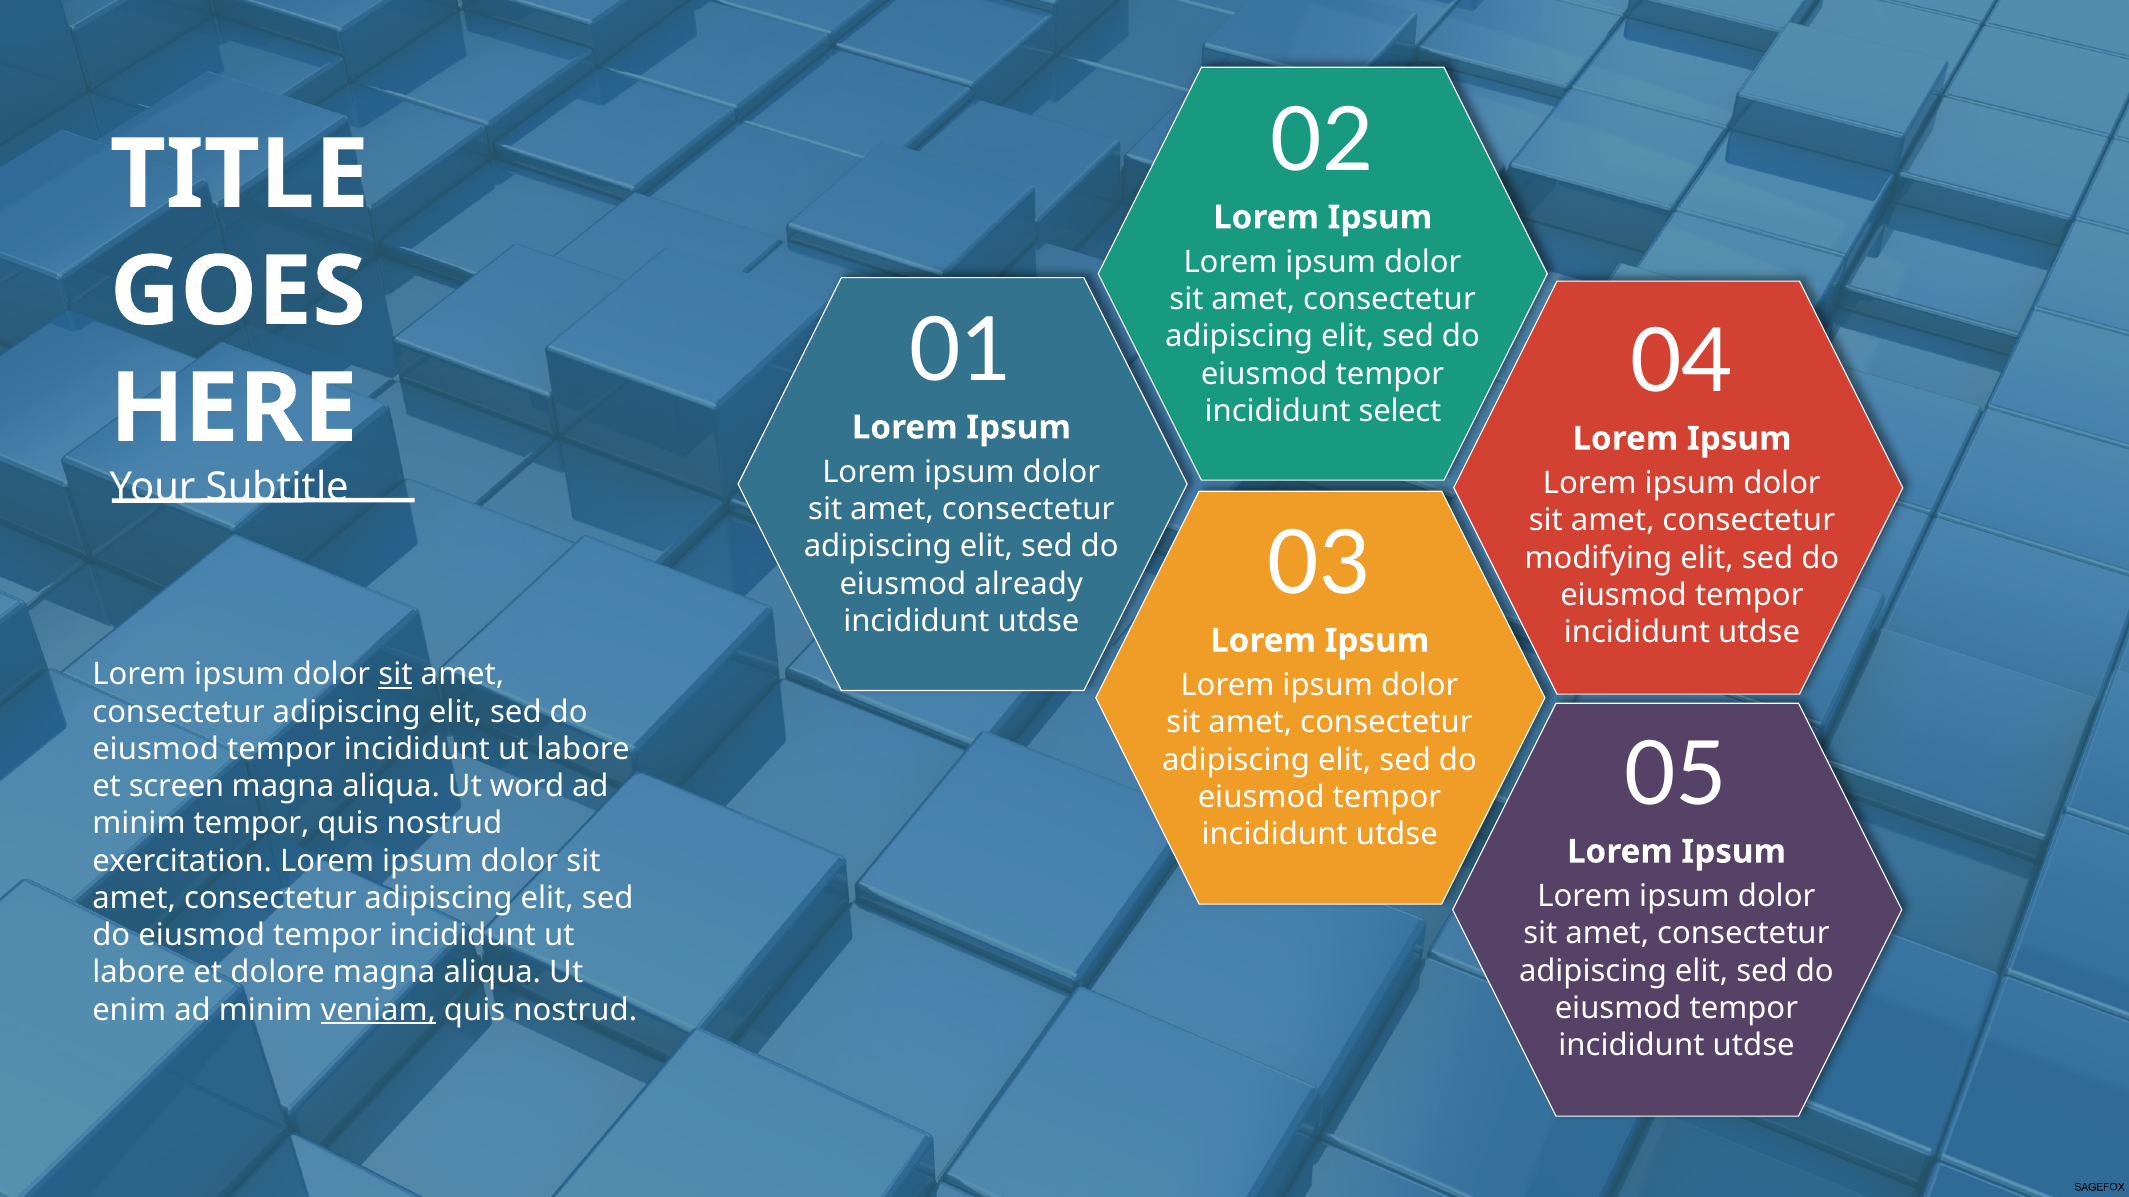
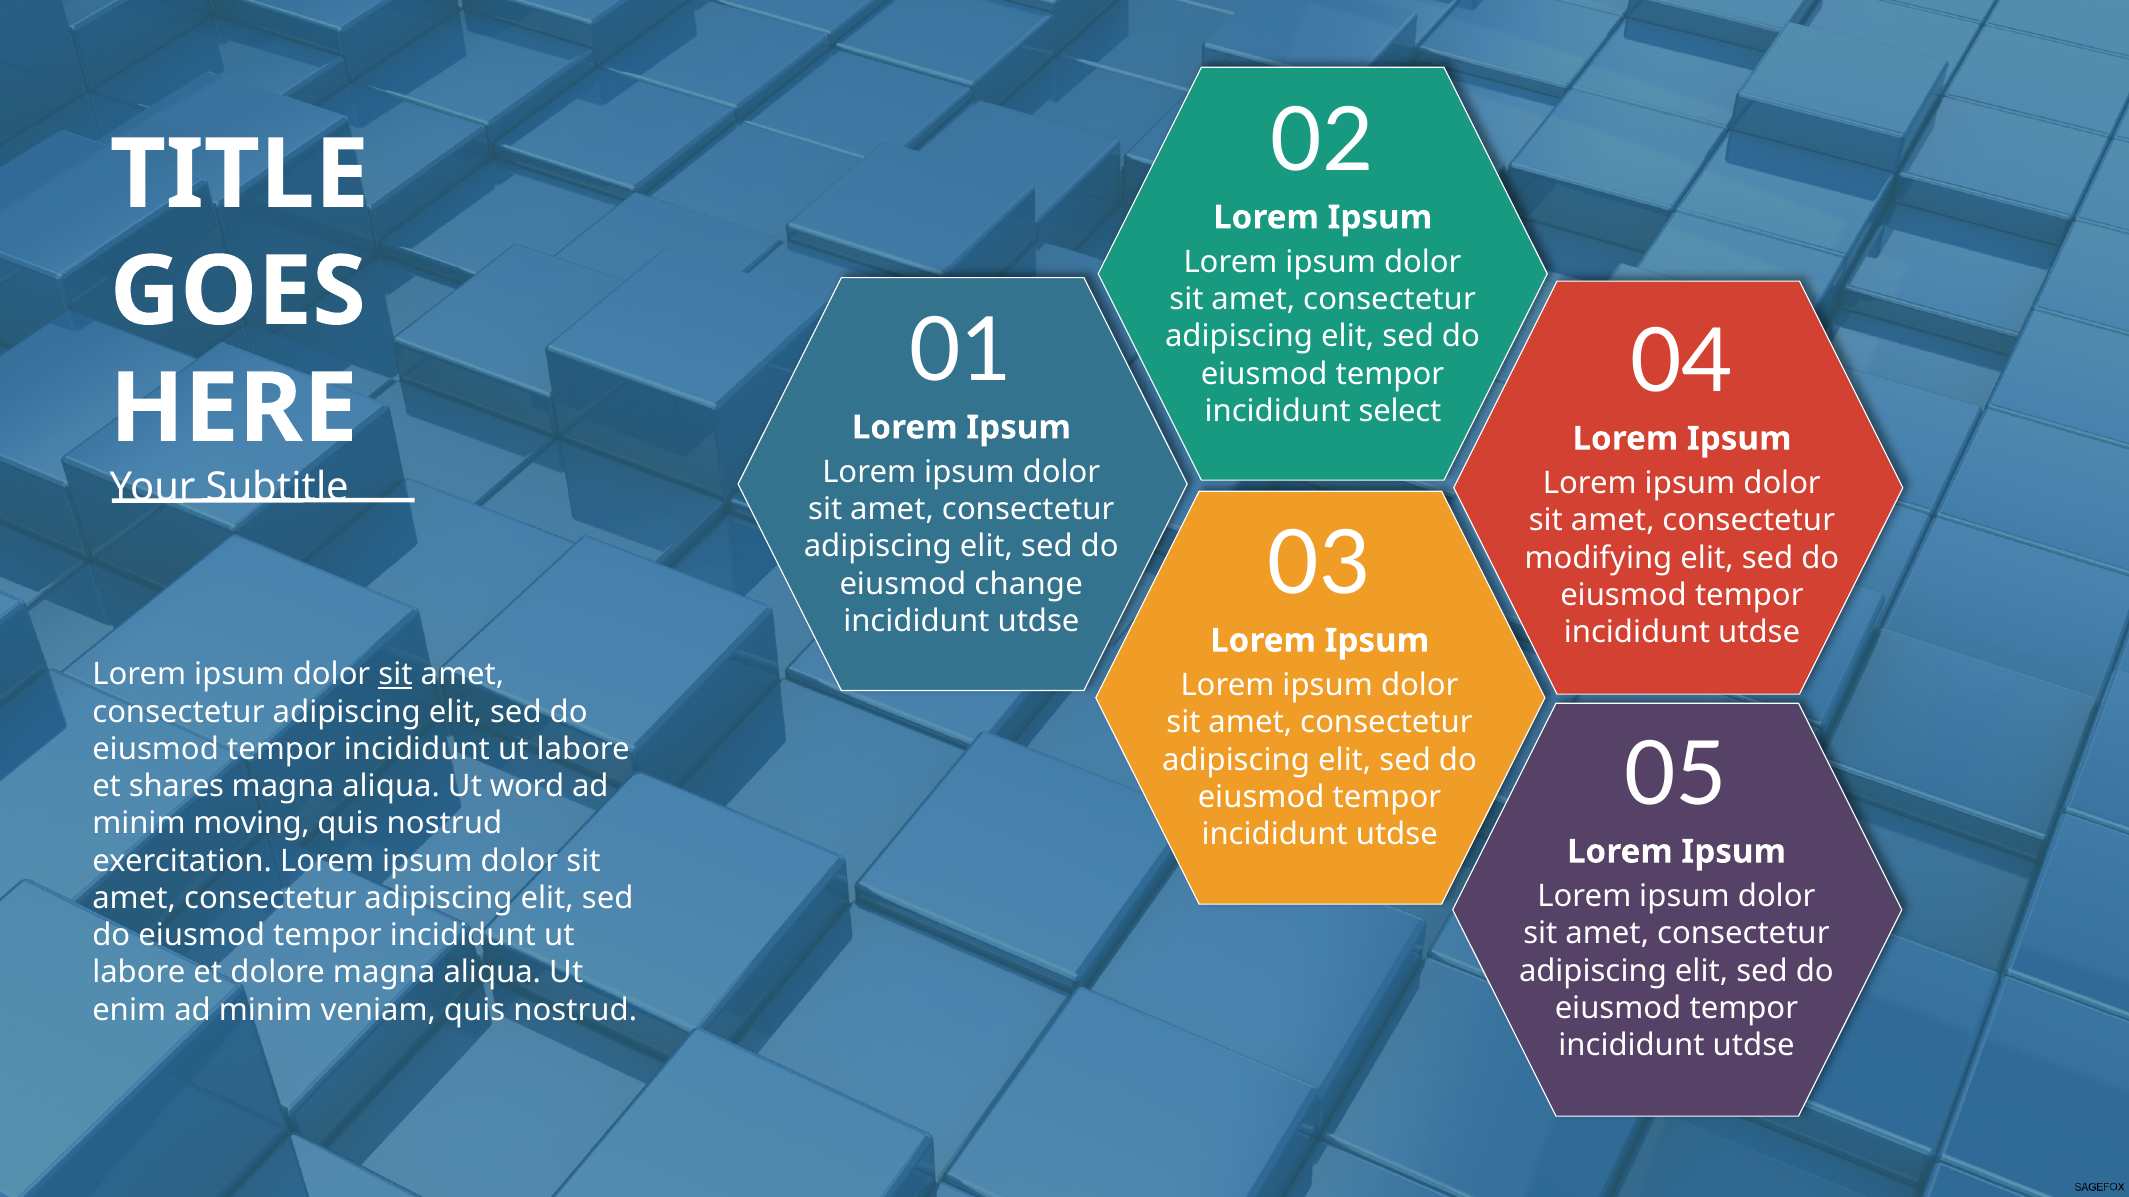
already: already -> change
screen: screen -> shares
minim tempor: tempor -> moving
veniam underline: present -> none
